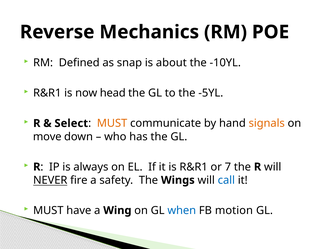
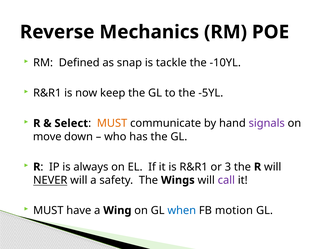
about: about -> tackle
head: head -> keep
signals colour: orange -> purple
7: 7 -> 3
NEVER fire: fire -> will
call colour: blue -> purple
